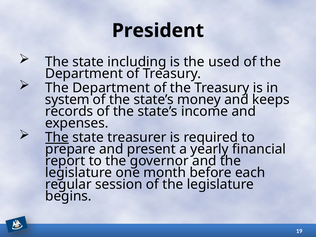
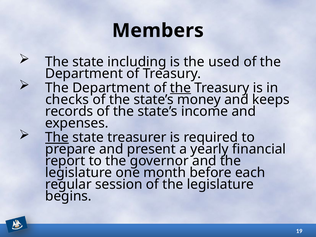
President: President -> Members
the at (180, 88) underline: none -> present
system: system -> checks
